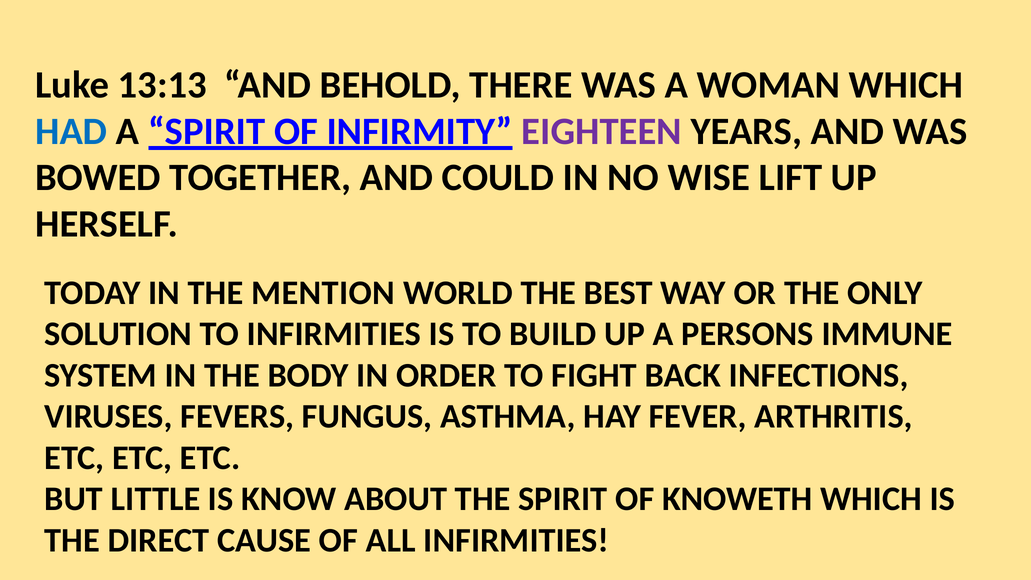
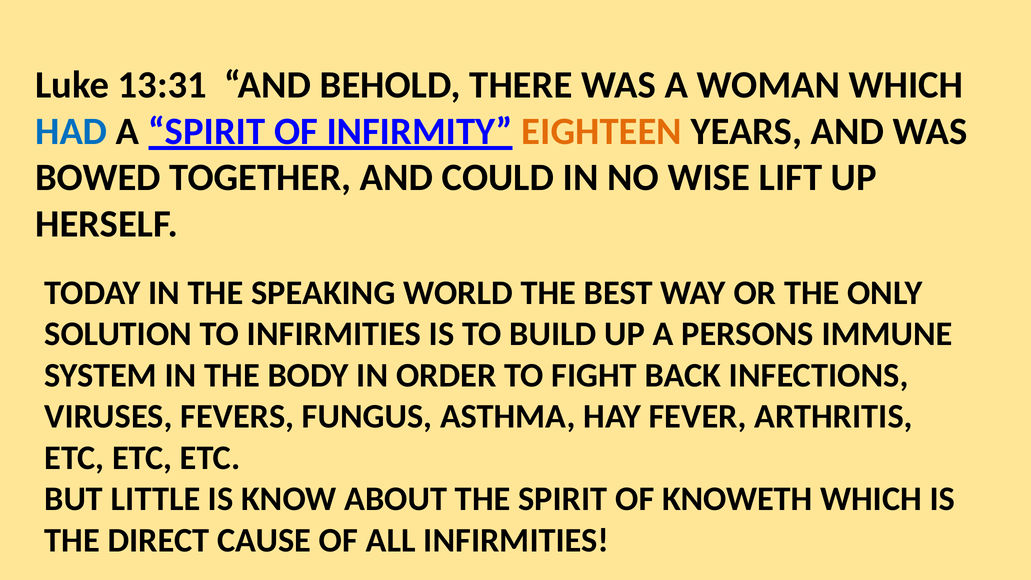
13:13: 13:13 -> 13:31
EIGHTEEN colour: purple -> orange
MENTION: MENTION -> SPEAKING
